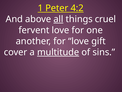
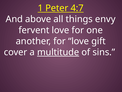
4:2: 4:2 -> 4:7
all underline: present -> none
cruel: cruel -> envy
